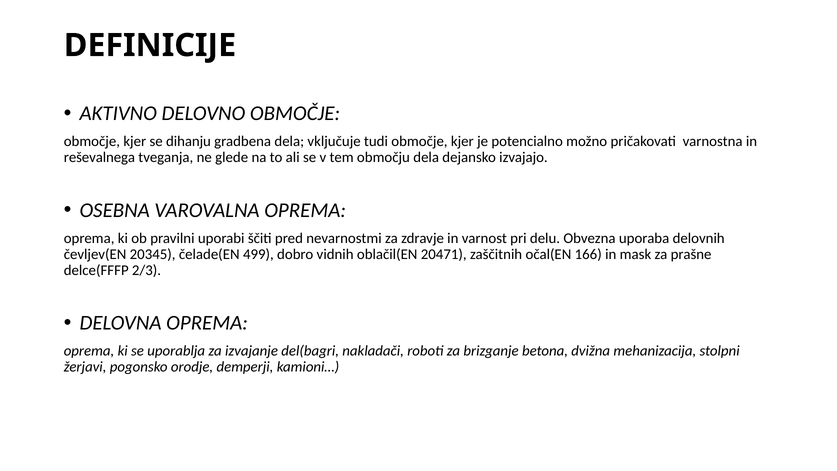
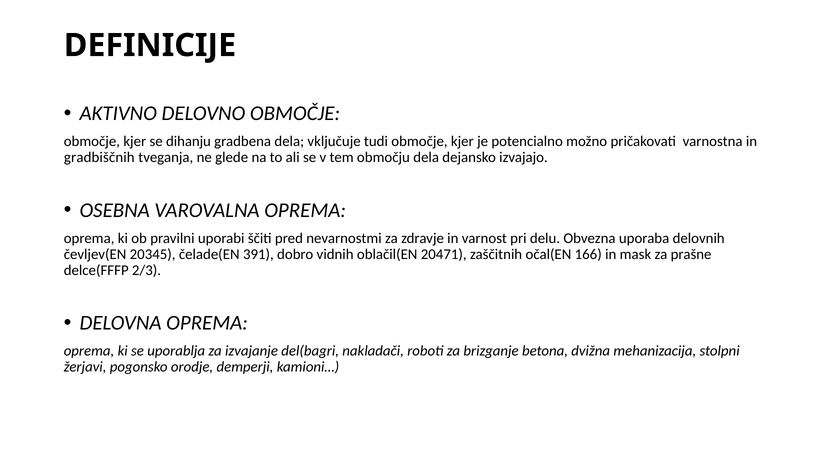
reševalnega: reševalnega -> gradbiščnih
499: 499 -> 391
